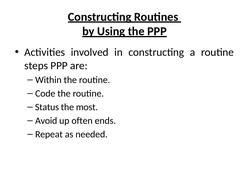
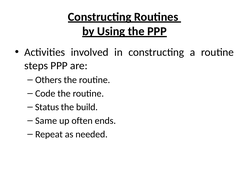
Within: Within -> Others
most: most -> build
Avoid: Avoid -> Same
